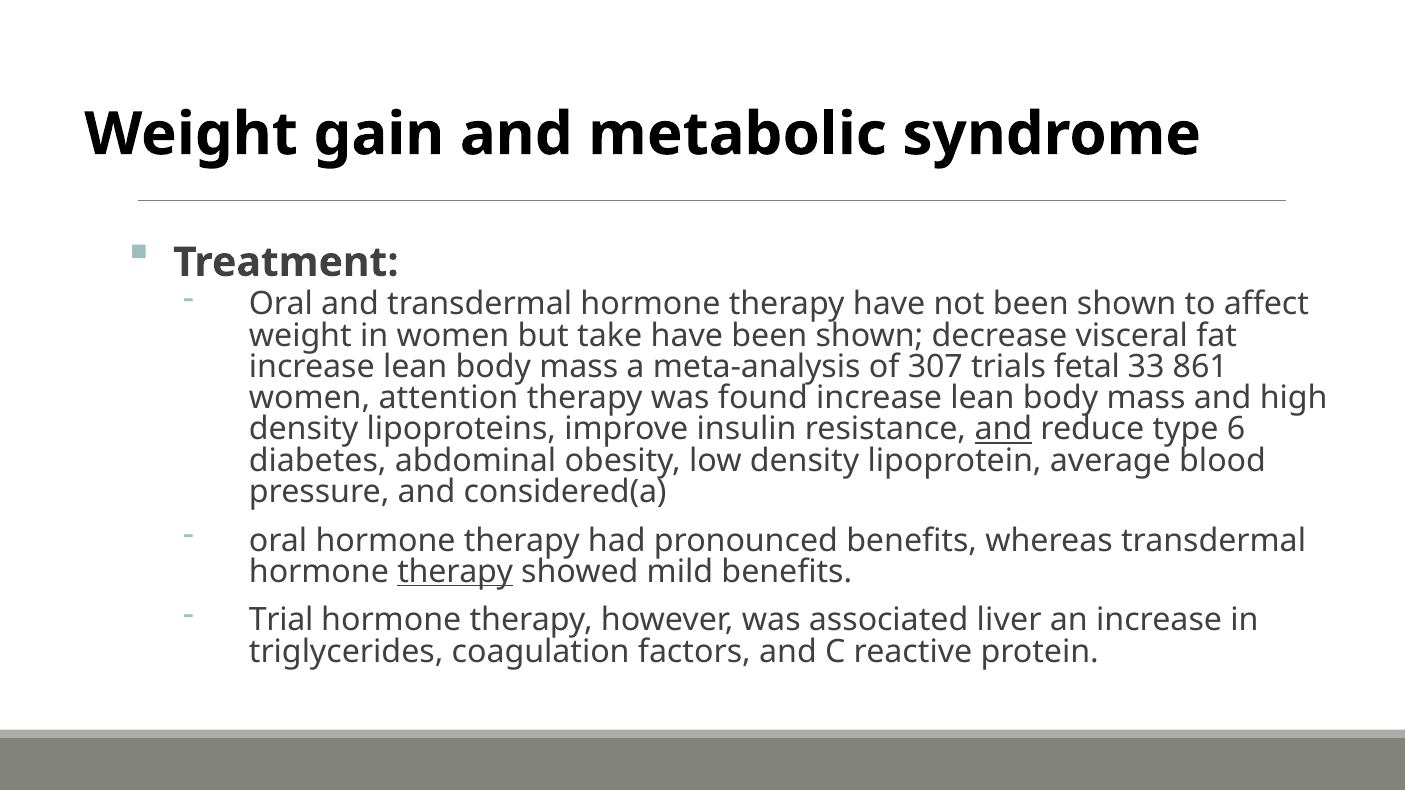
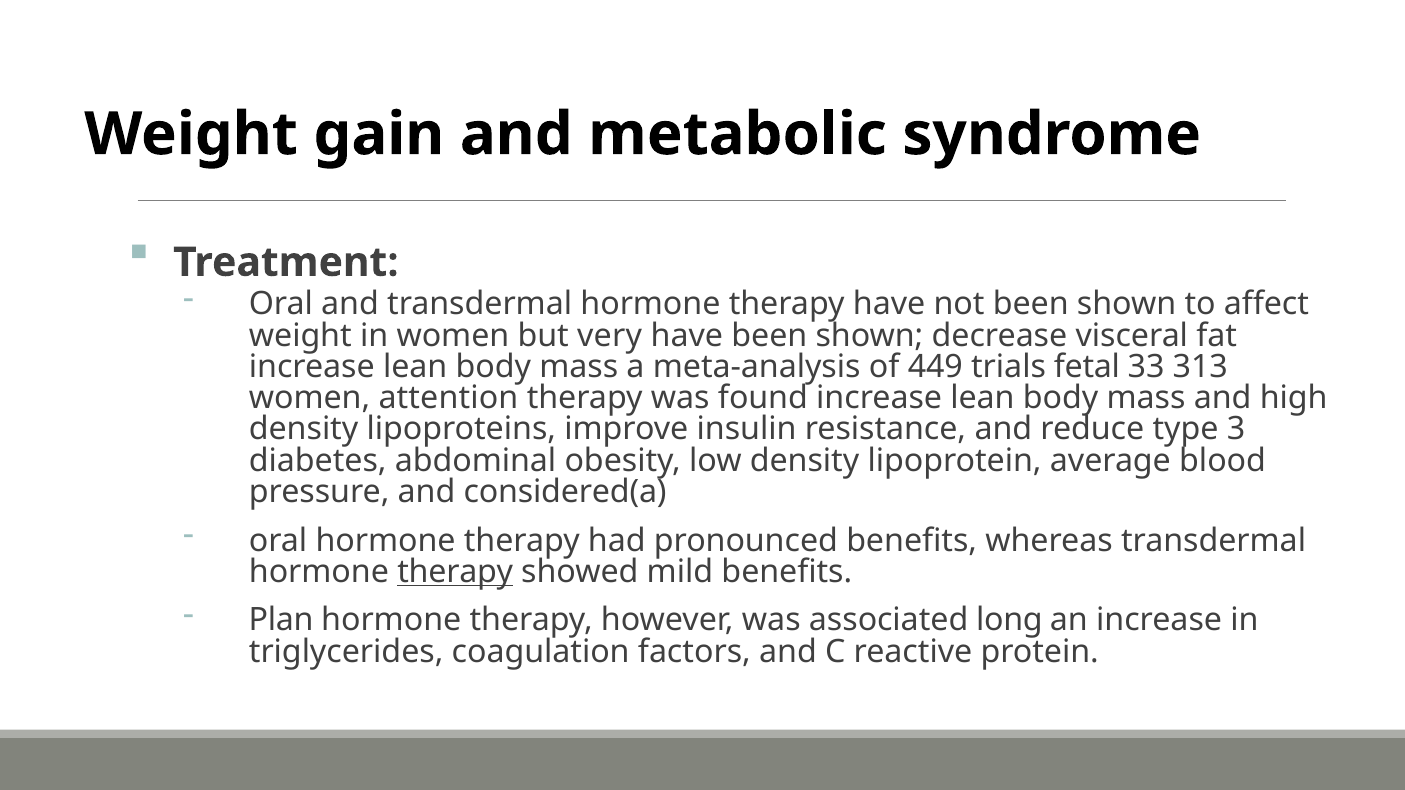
take: take -> very
307: 307 -> 449
861: 861 -> 313
and at (1003, 430) underline: present -> none
6: 6 -> 3
Trial: Trial -> Plan
liver: liver -> long
